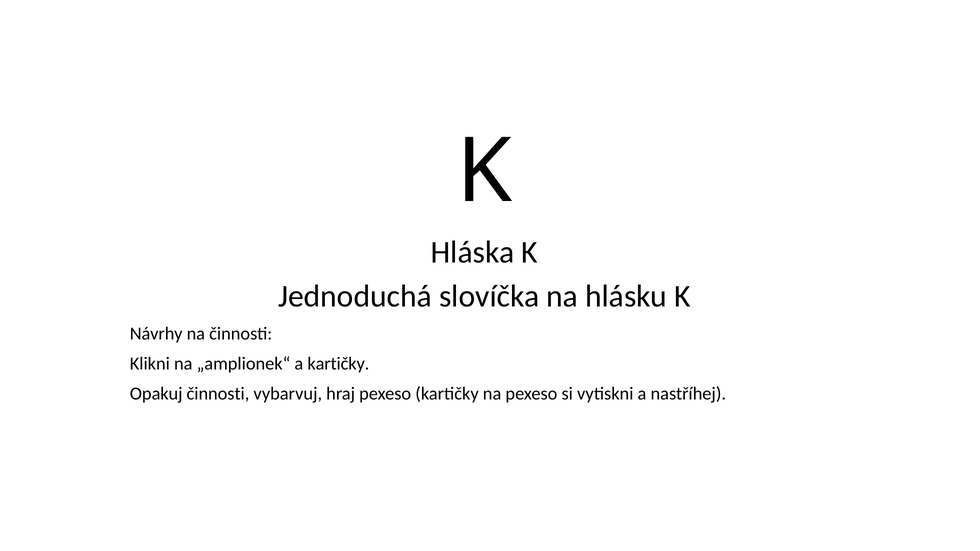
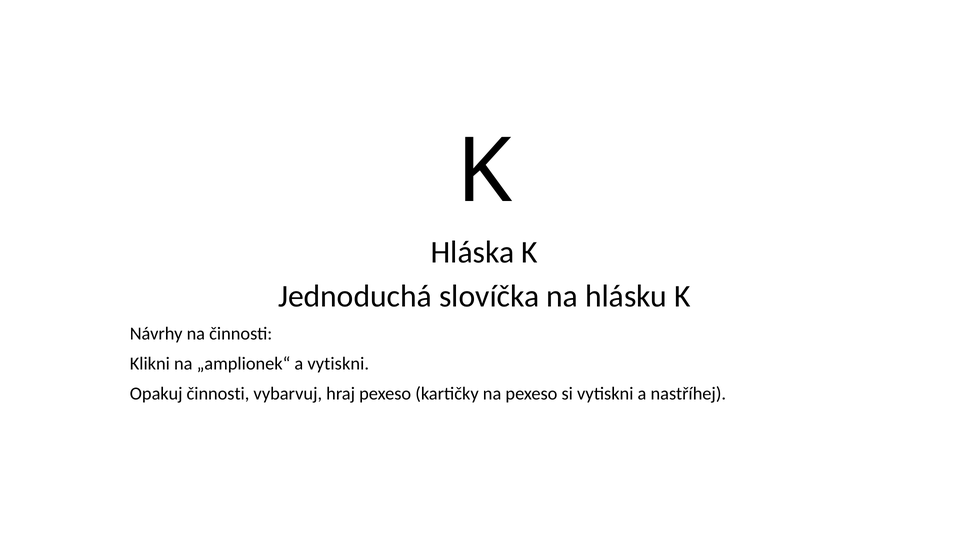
a kartičky: kartičky -> vytiskni
